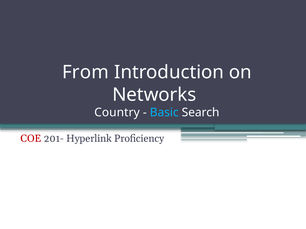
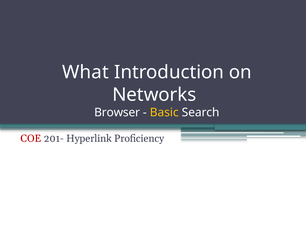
From: From -> What
Country: Country -> Browser
Basic colour: light blue -> yellow
